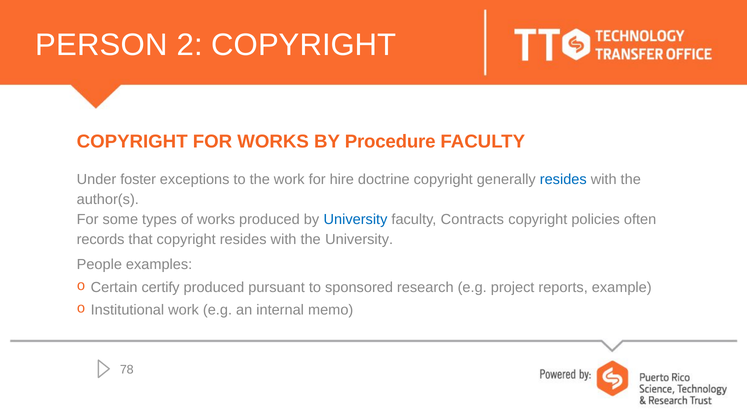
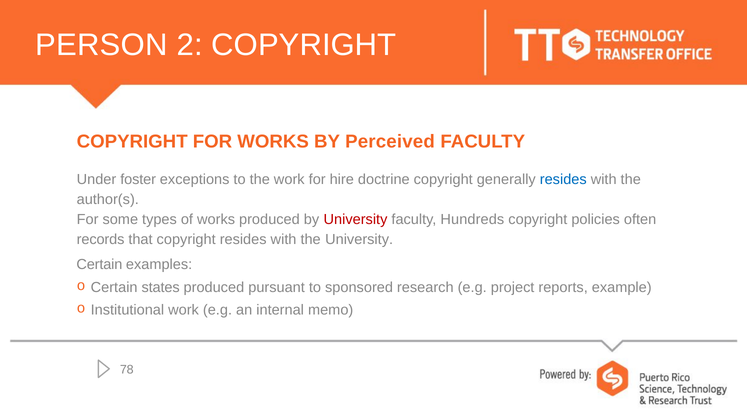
Procedure: Procedure -> Perceived
University at (355, 220) colour: blue -> red
Contracts: Contracts -> Hundreds
People at (99, 265): People -> Certain
certify: certify -> states
